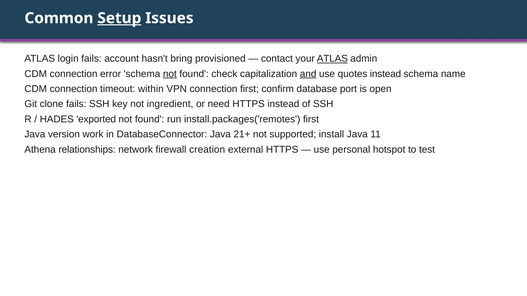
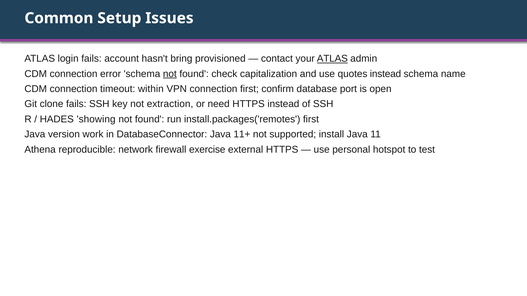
Setup underline: present -> none
and underline: present -> none
ingredient: ingredient -> extraction
exported: exported -> showing
21+: 21+ -> 11+
relationships: relationships -> reproducible
creation: creation -> exercise
